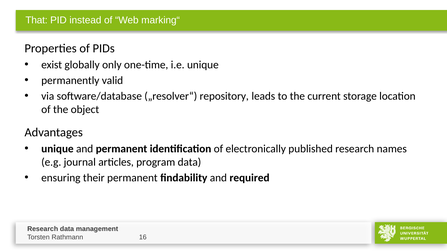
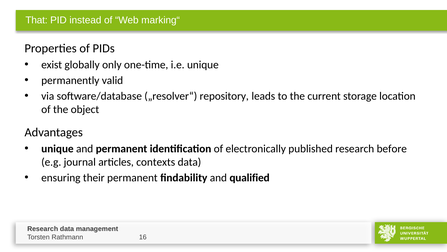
names: names -> before
program: program -> contexts
required: required -> qualified
